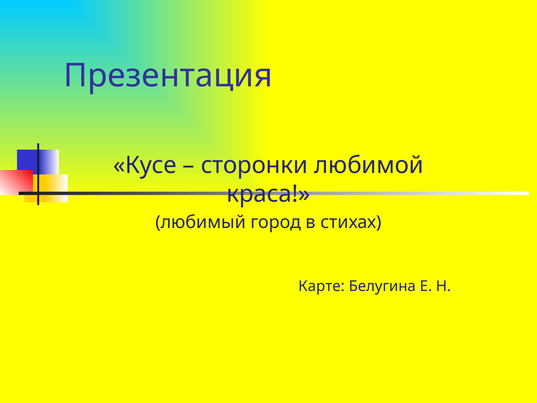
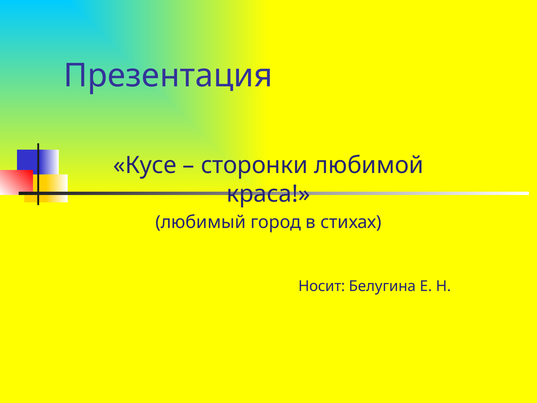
Карте: Карте -> Носит
